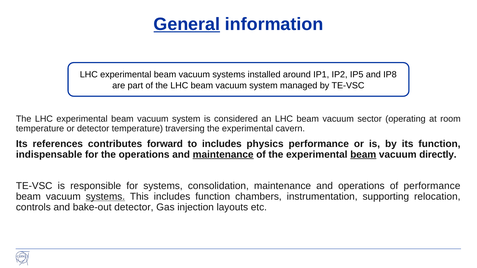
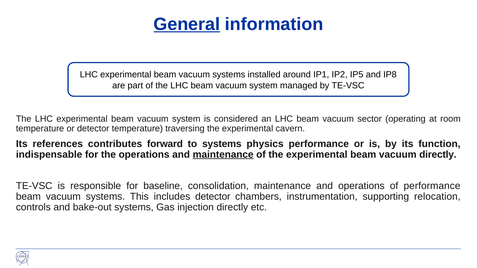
to includes: includes -> systems
beam at (363, 155) underline: present -> none
for systems: systems -> baseline
systems at (105, 197) underline: present -> none
includes function: function -> detector
bake-out detector: detector -> systems
injection layouts: layouts -> directly
